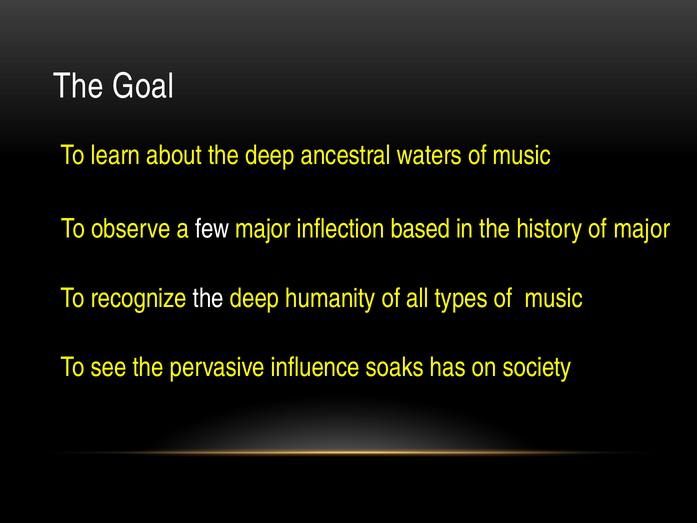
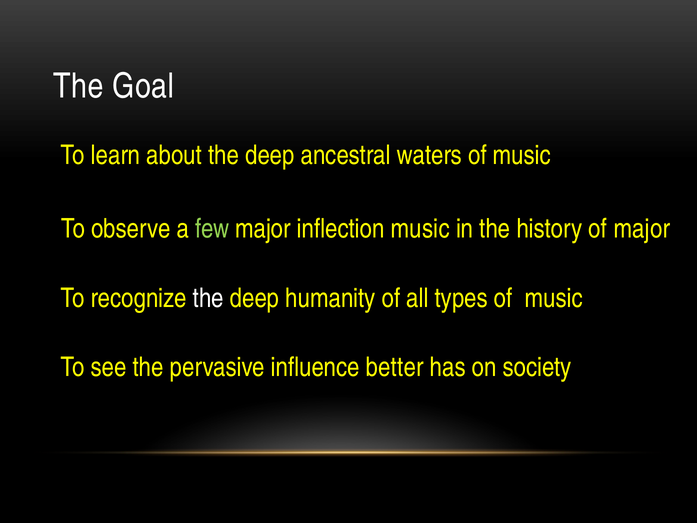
few colour: white -> light green
inflection based: based -> music
soaks: soaks -> better
